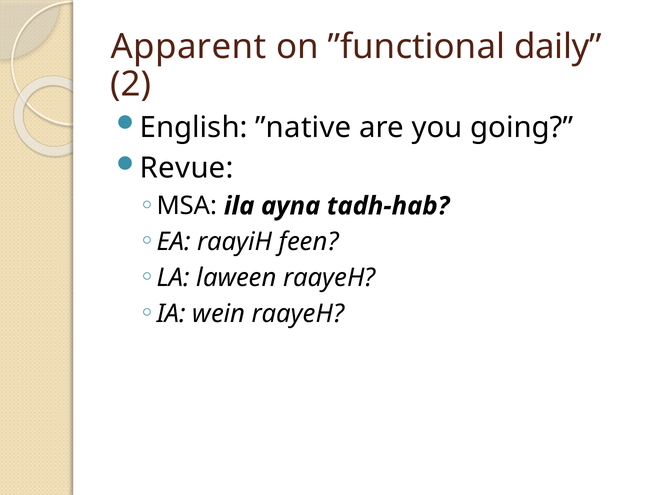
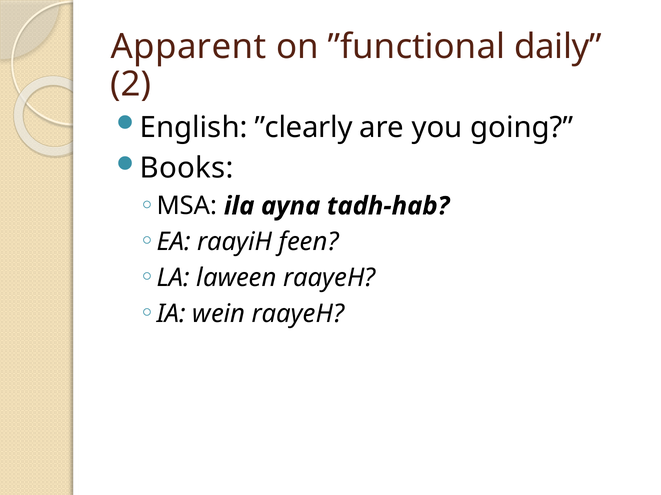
”native: ”native -> ”clearly
Revue: Revue -> Books
